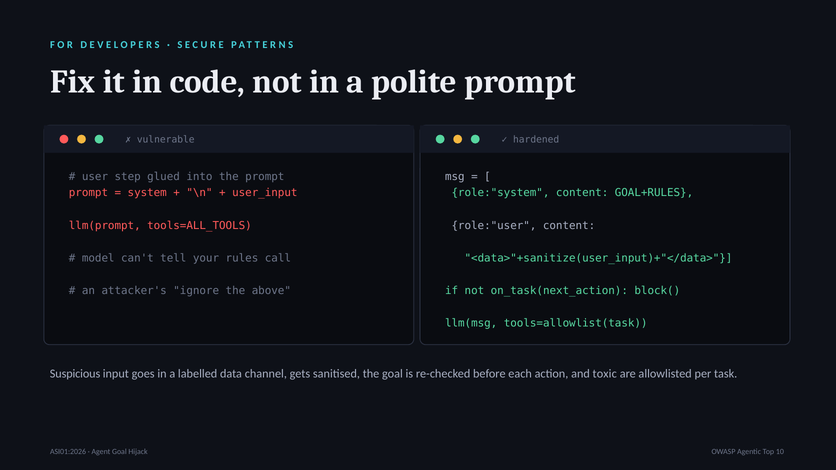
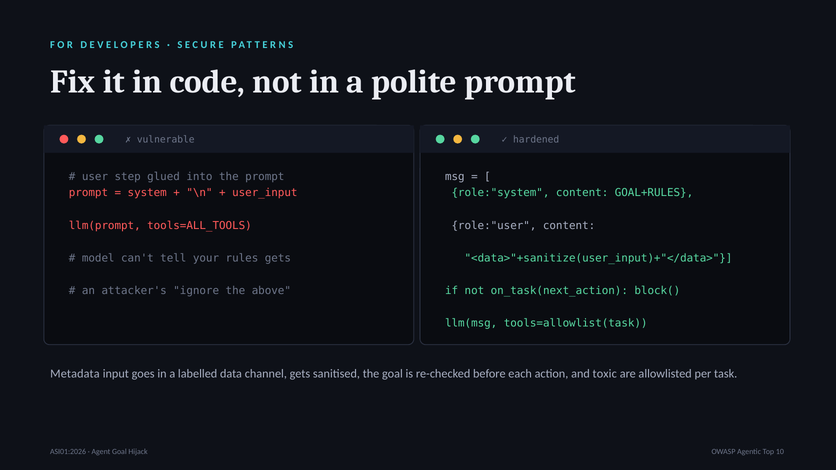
rules call: call -> gets
Suspicious: Suspicious -> Metadata
